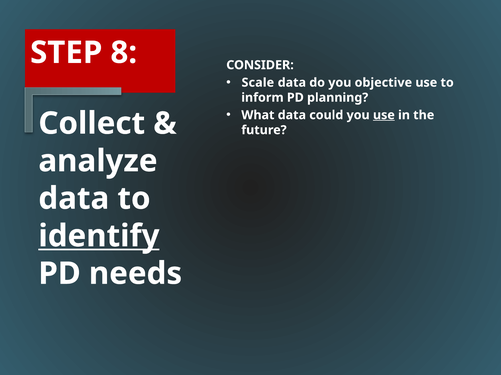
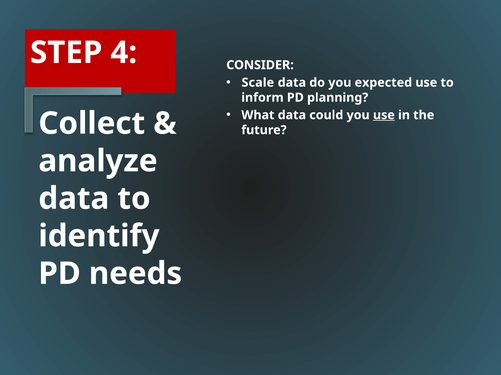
8: 8 -> 4
objective: objective -> expected
identify underline: present -> none
